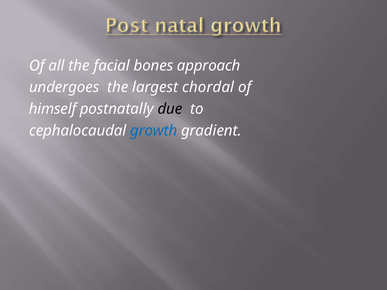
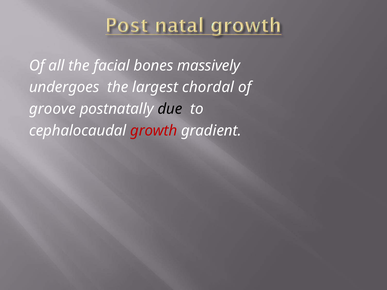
approach: approach -> massively
himself: himself -> groove
growth colour: blue -> red
